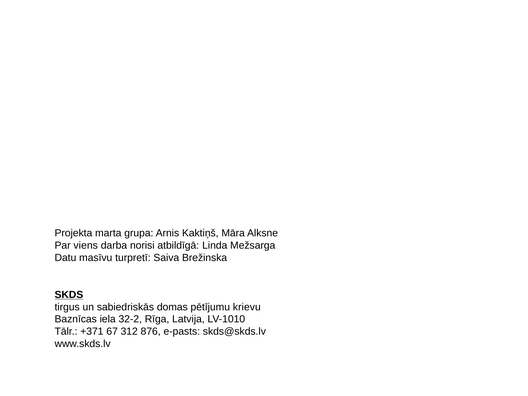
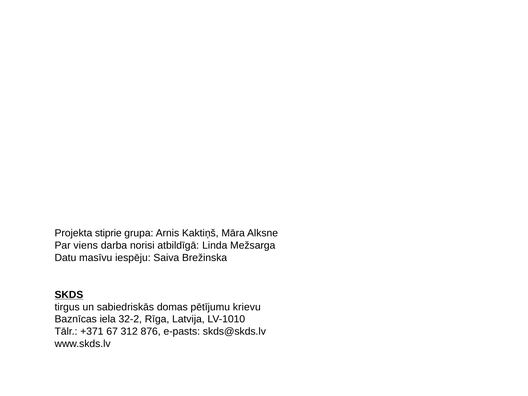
marta: marta -> stiprie
turpretī: turpretī -> iespēju
